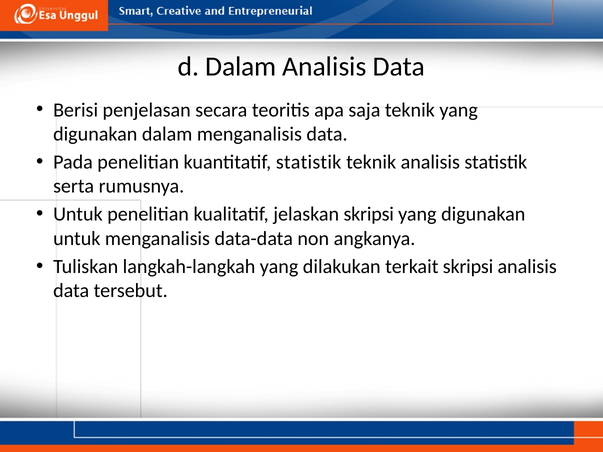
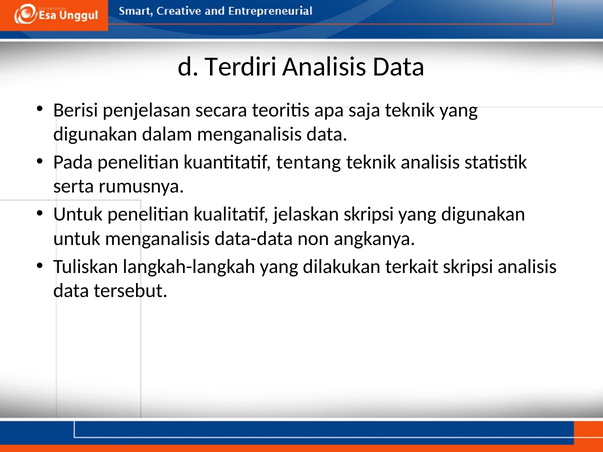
d Dalam: Dalam -> Terdiri
kuantitatif statistik: statistik -> tentang
